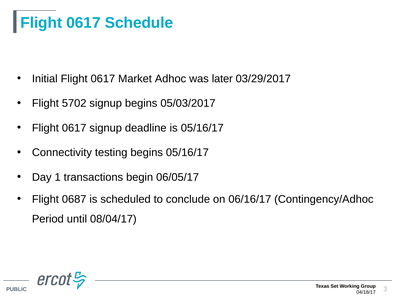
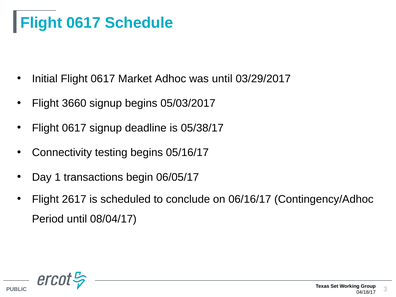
was later: later -> until
5702: 5702 -> 3660
is 05/16/17: 05/16/17 -> 05/38/17
0687: 0687 -> 2617
